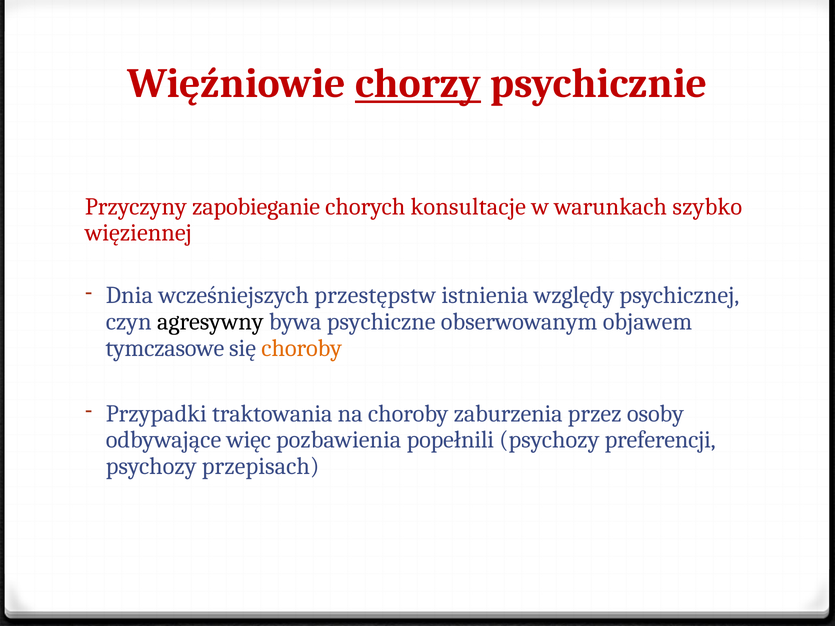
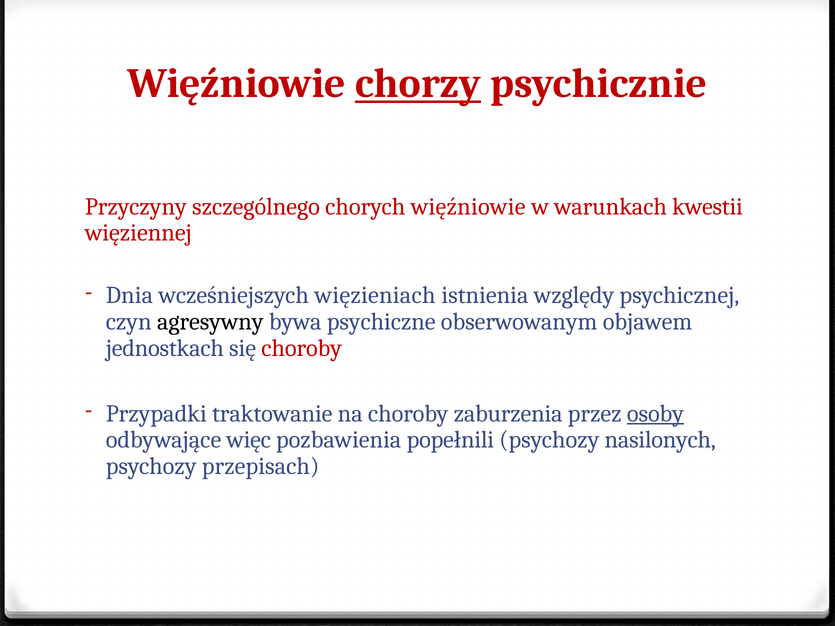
zapobieganie: zapobieganie -> szczególnego
chorych konsultacje: konsultacje -> więźniowie
szybko: szybko -> kwestii
przestępstw: przestępstw -> więzieniach
tymczasowe: tymczasowe -> jednostkach
choroby at (302, 348) colour: orange -> red
traktowania: traktowania -> traktowanie
osoby underline: none -> present
preferencji: preferencji -> nasilonych
